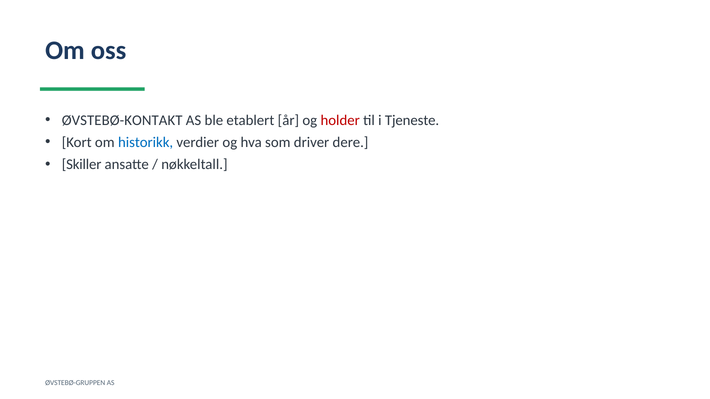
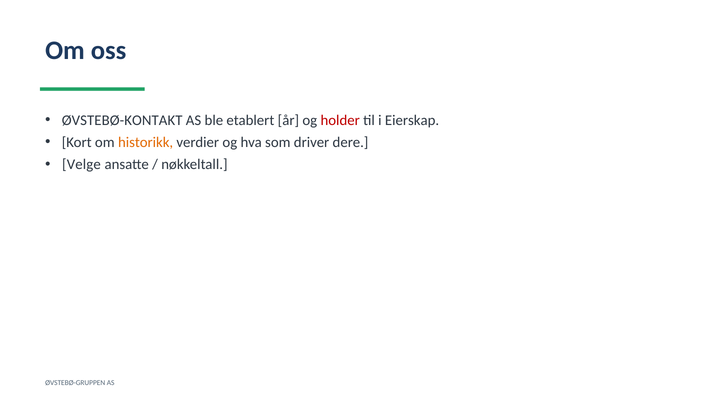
Tjeneste: Tjeneste -> Eierskap
historikk colour: blue -> orange
Skiller: Skiller -> Velge
